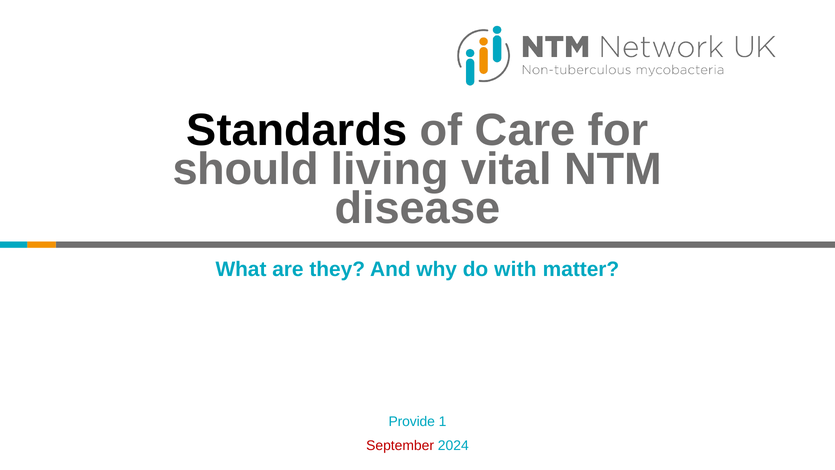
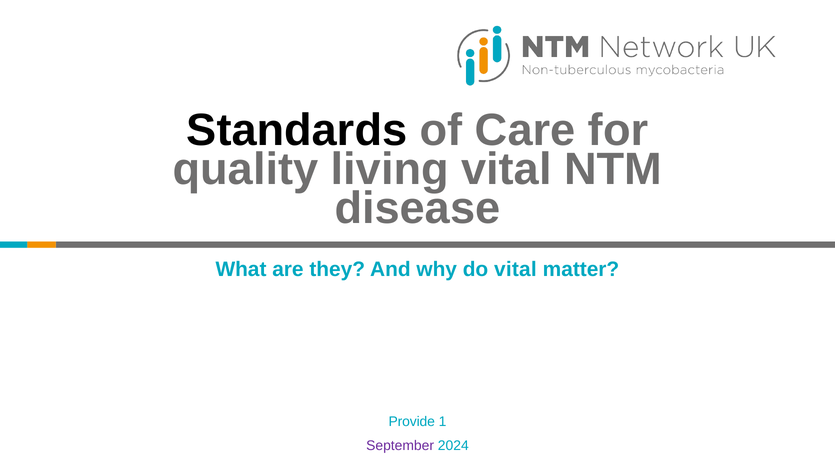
should: should -> quality
do with: with -> vital
September colour: red -> purple
